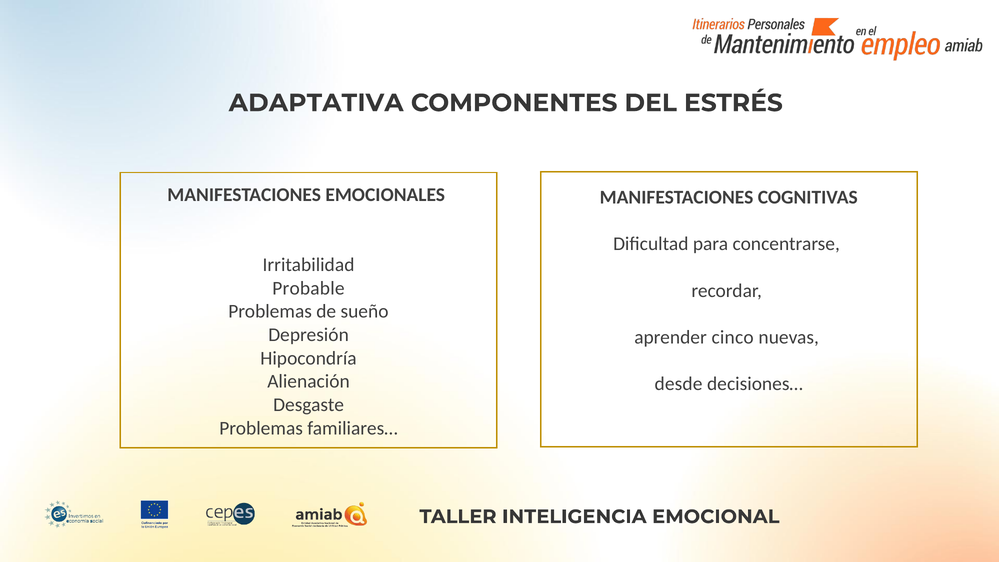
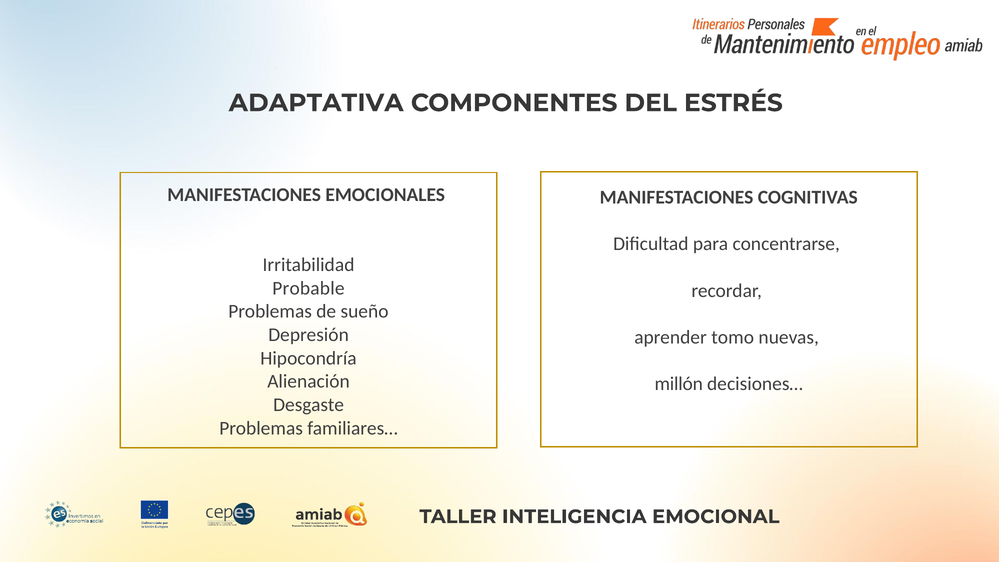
cinco: cinco -> tomo
desde: desde -> millón
